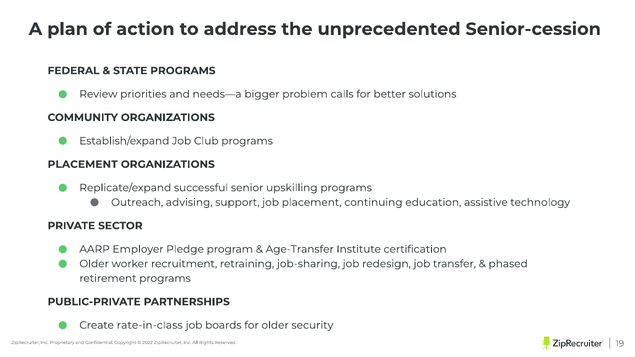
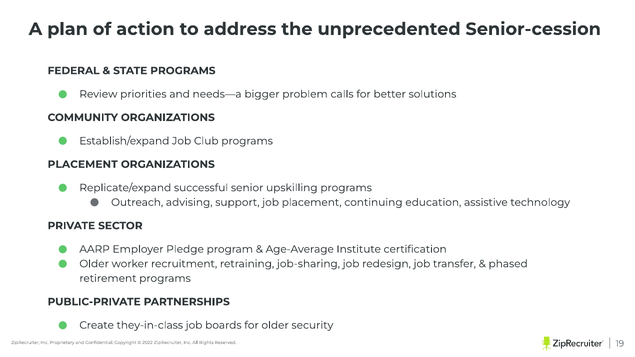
Age-Transfer: Age-Transfer -> Age-Average
rate-in-class: rate-in-class -> they-in-class
